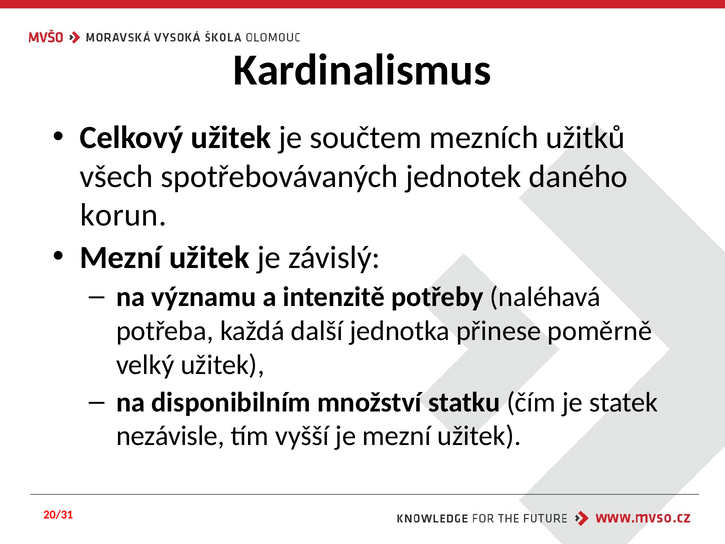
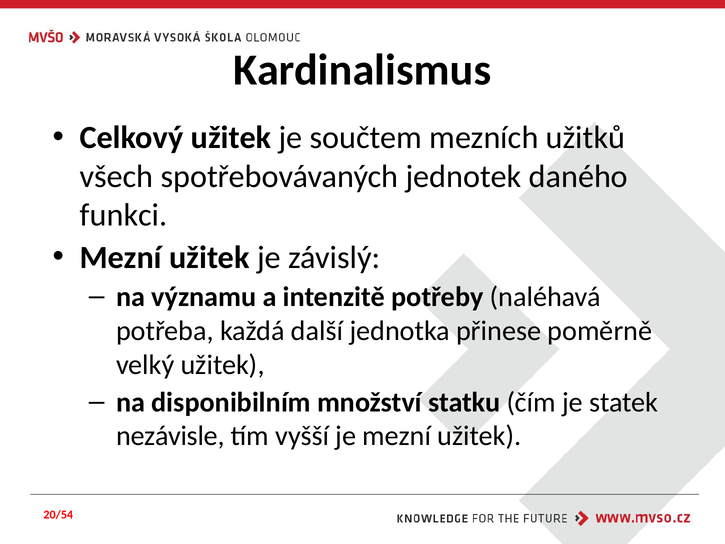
korun: korun -> funkci
20/31: 20/31 -> 20/54
